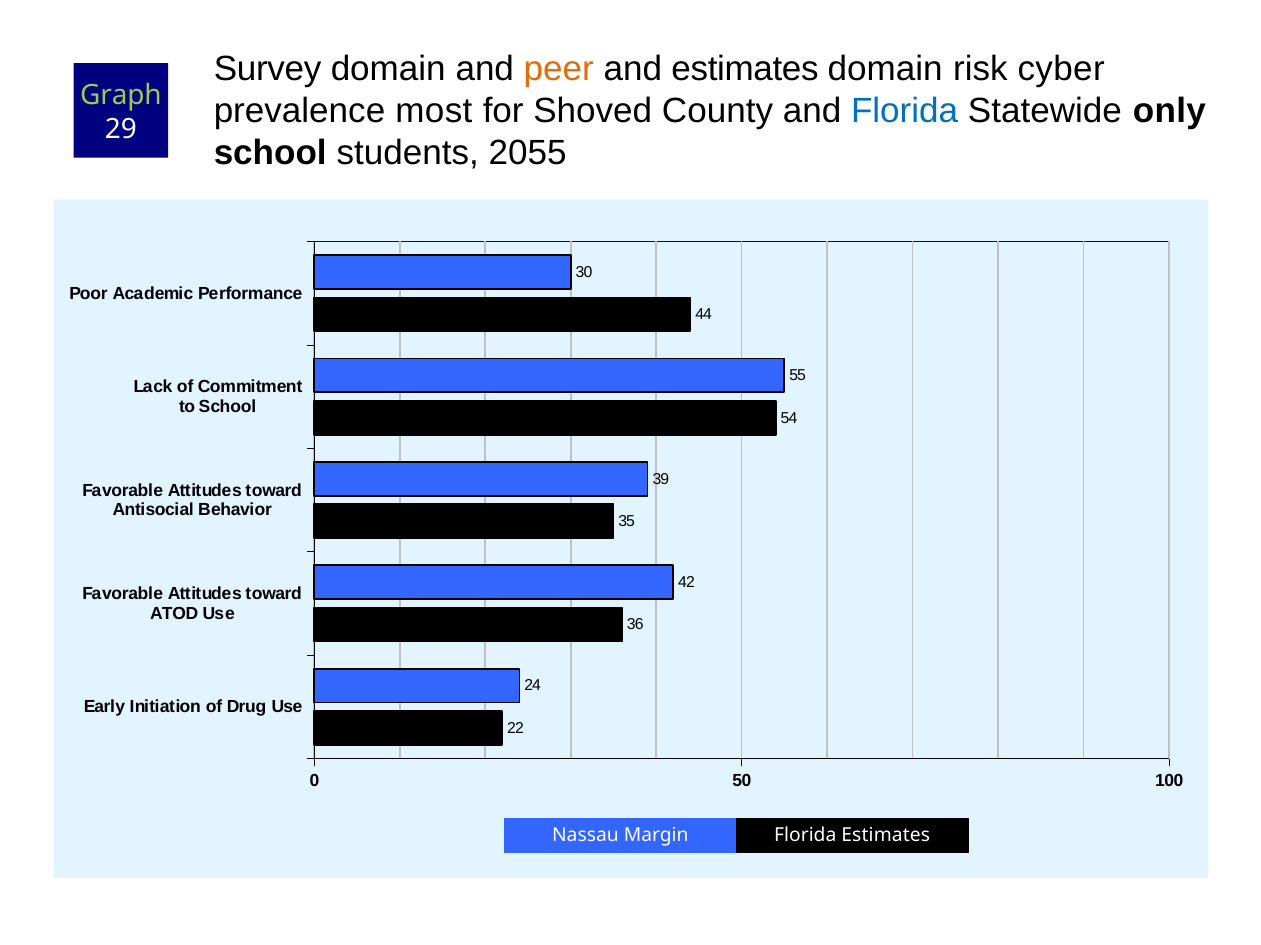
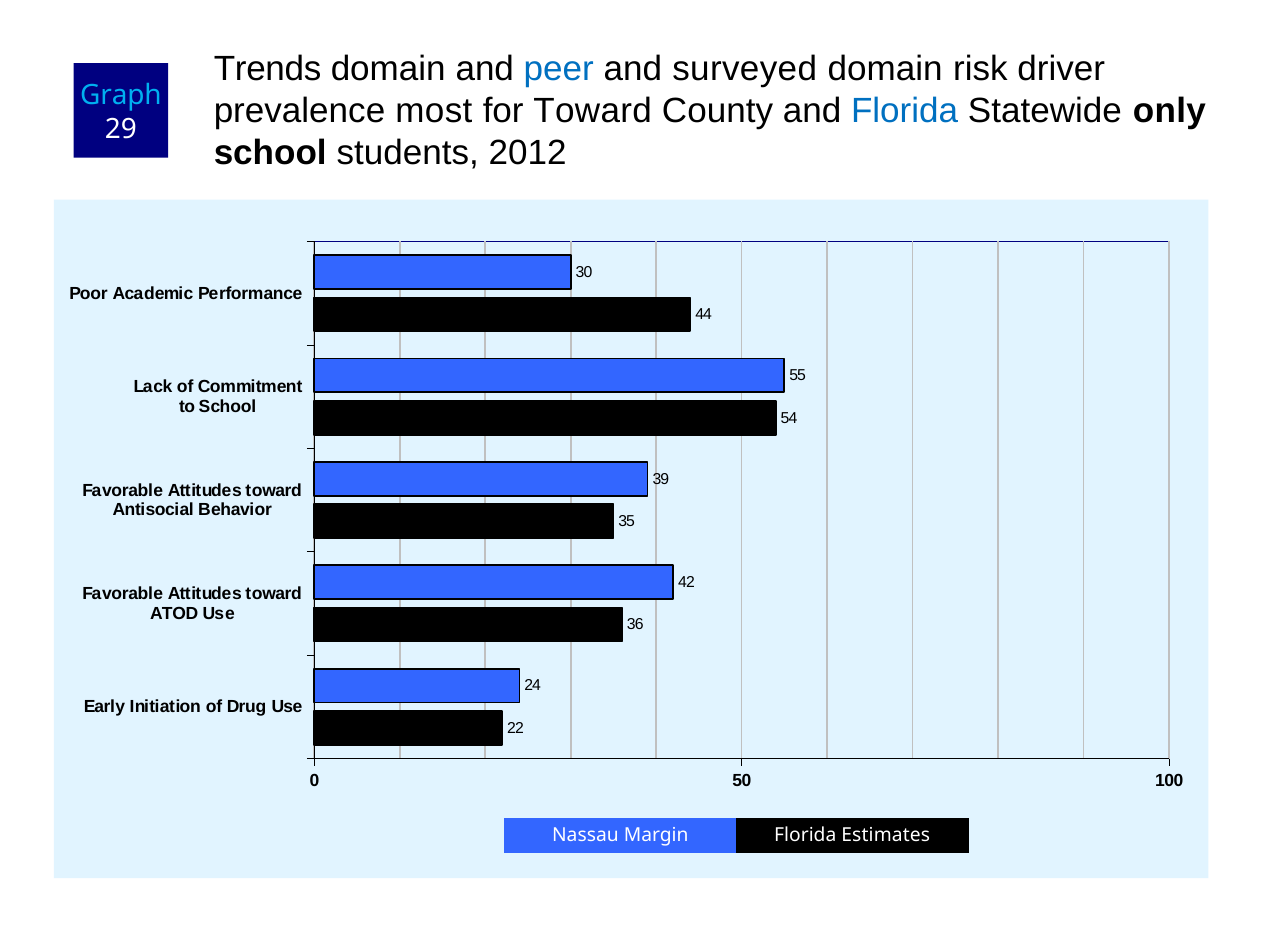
Survey: Survey -> Trends
peer colour: orange -> blue
and estimates: estimates -> surveyed
cyber: cyber -> driver
Graph colour: light green -> light blue
for Shoved: Shoved -> Toward
2055: 2055 -> 2012
